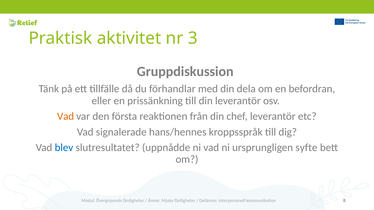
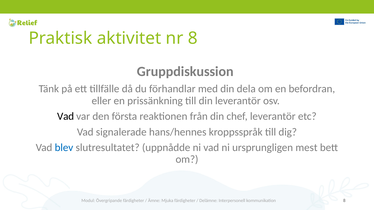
nr 3: 3 -> 8
Vad at (66, 117) colour: orange -> black
syfte: syfte -> mest
